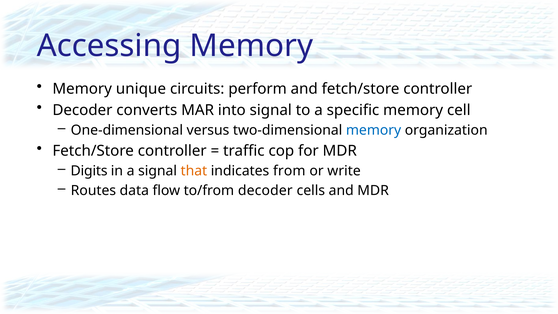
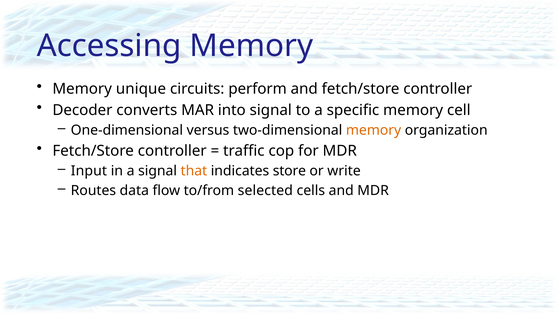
memory at (374, 130) colour: blue -> orange
Digits: Digits -> Input
from: from -> store
to/from decoder: decoder -> selected
